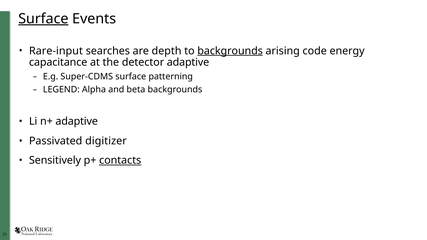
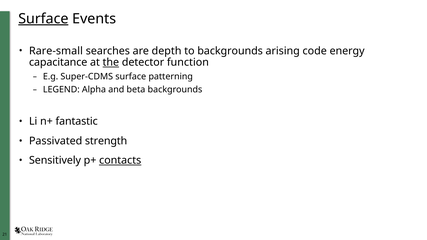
Rare-input: Rare-input -> Rare-small
backgrounds at (230, 51) underline: present -> none
the underline: none -> present
detector adaptive: adaptive -> function
n+ adaptive: adaptive -> fantastic
digitizer: digitizer -> strength
